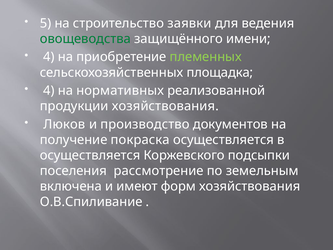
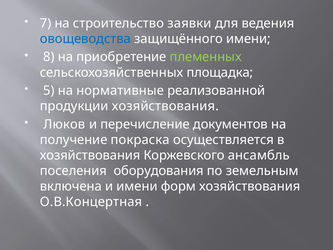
5: 5 -> 7
овощеводства colour: green -> blue
4 at (49, 57): 4 -> 8
4 at (49, 91): 4 -> 5
нормативных: нормативных -> нормативные
производство: производство -> перечисление
осуществляется at (90, 155): осуществляется -> хозяйствования
подсыпки: подсыпки -> ансамбль
рассмотрение: рассмотрение -> оборудования
и имеют: имеют -> имени
О.В.Спиливание: О.В.Спиливание -> О.В.Концертная
